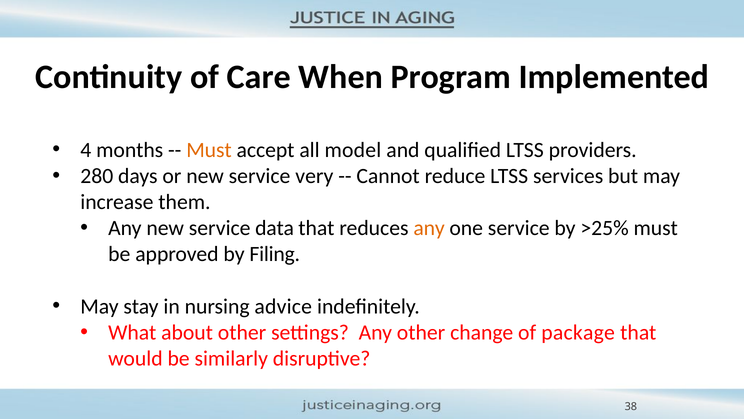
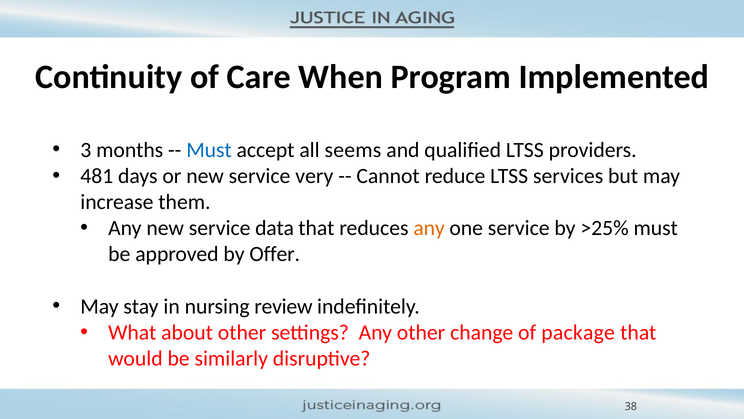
4: 4 -> 3
Must at (209, 150) colour: orange -> blue
model: model -> seems
280: 280 -> 481
Filing: Filing -> Offer
advice: advice -> review
